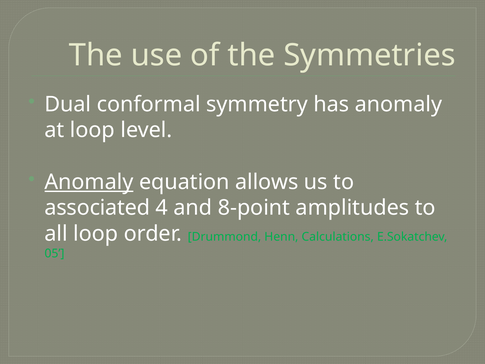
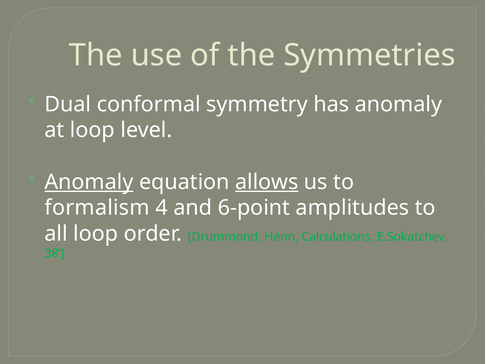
allows underline: none -> present
associated: associated -> formalism
8-point: 8-point -> 6-point
05: 05 -> 38
